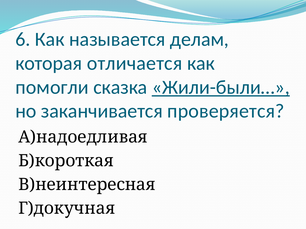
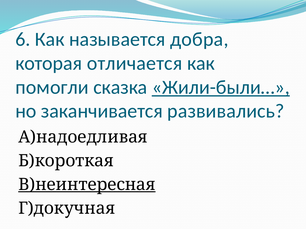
делам: делам -> добра
проверяется: проверяется -> развивались
В)неинтересная underline: none -> present
